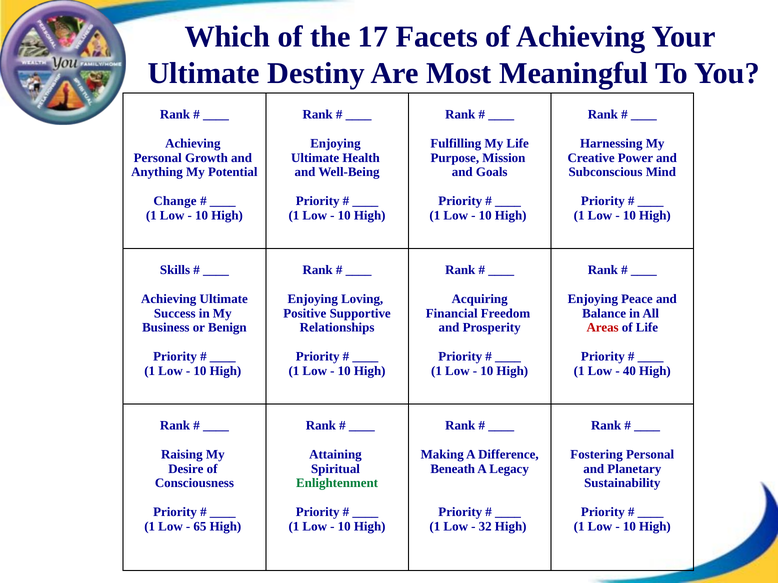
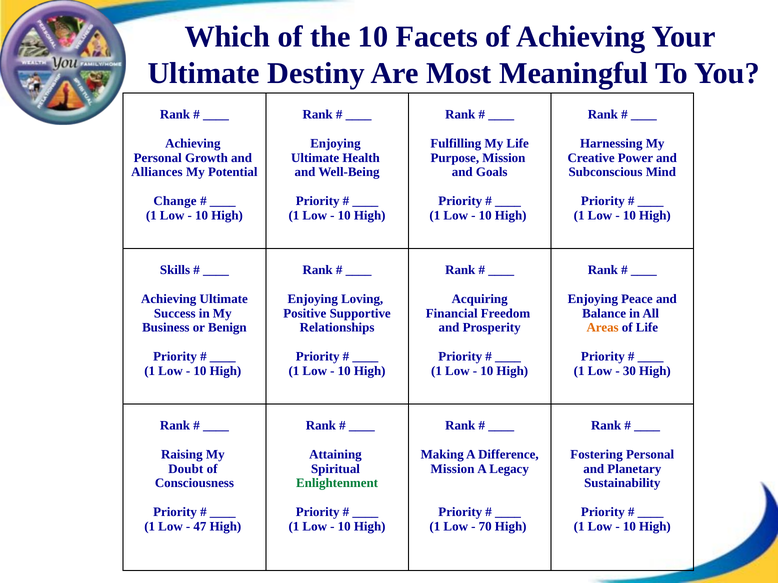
the 17: 17 -> 10
Anything: Anything -> Alliances
Areas colour: red -> orange
40: 40 -> 30
Desire: Desire -> Doubt
Beneath at (453, 469): Beneath -> Mission
65: 65 -> 47
32: 32 -> 70
